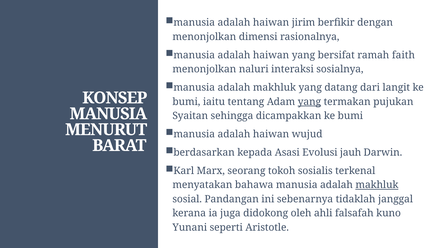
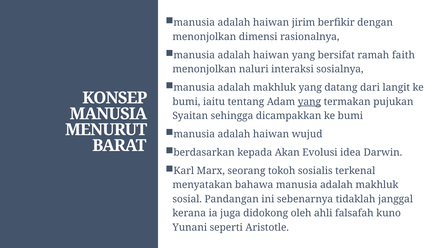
Asasi: Asasi -> Akan
jauh: jauh -> idea
makhluk at (377, 185) underline: present -> none
